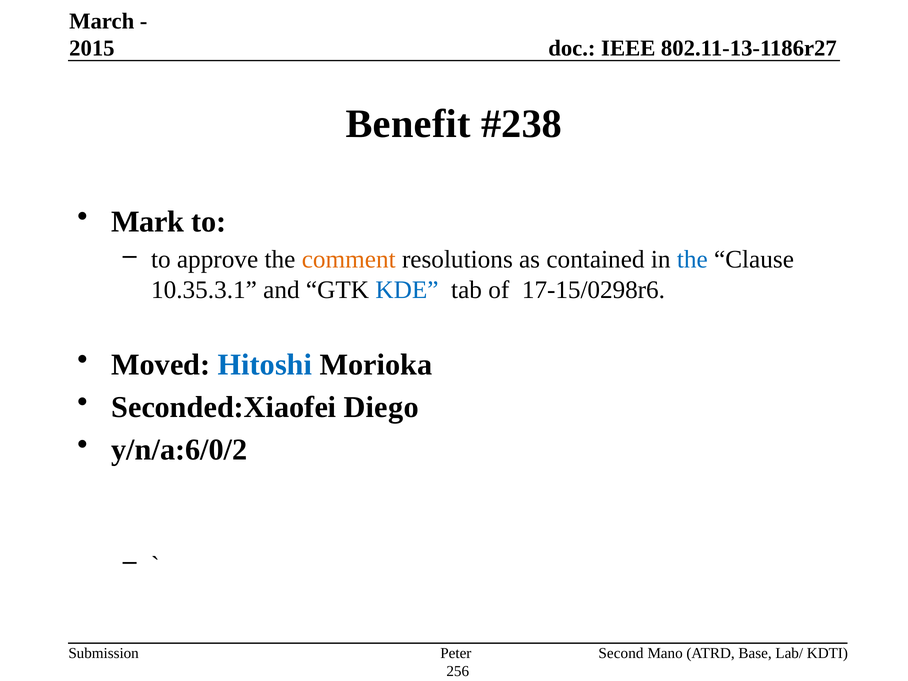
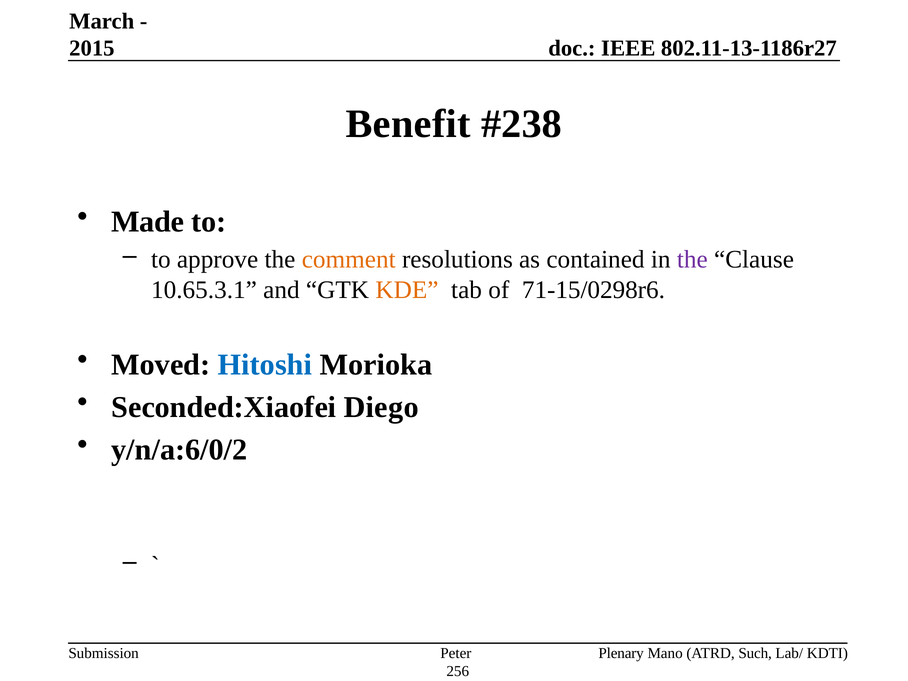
Mark: Mark -> Made
the at (692, 260) colour: blue -> purple
10.35.3.1: 10.35.3.1 -> 10.65.3.1
KDE colour: blue -> orange
17-15/0298r6: 17-15/0298r6 -> 71-15/0298r6
Second: Second -> Plenary
Base: Base -> Such
